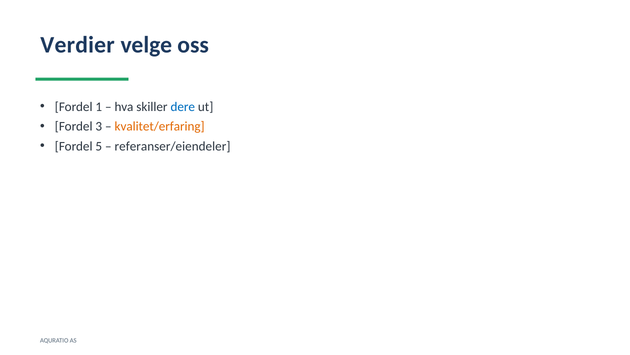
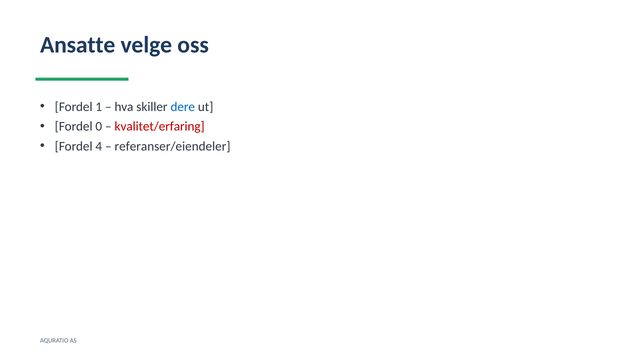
Verdier: Verdier -> Ansatte
3: 3 -> 0
kvalitet/erfaring colour: orange -> red
5: 5 -> 4
